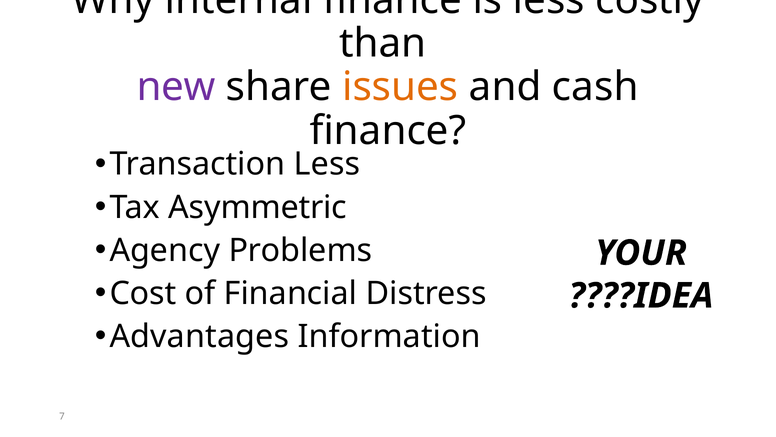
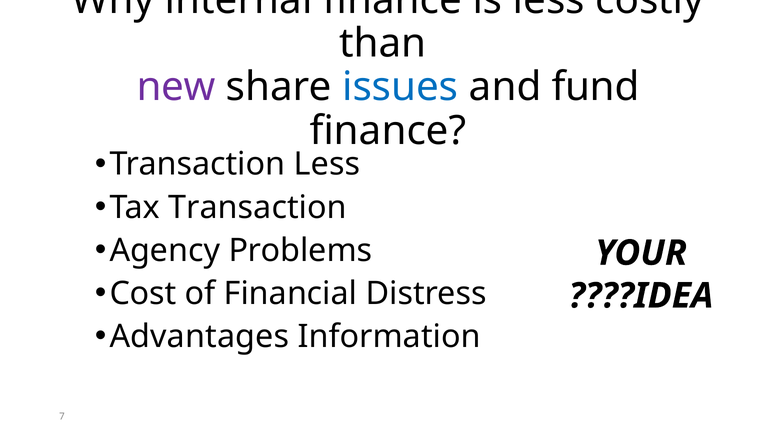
issues colour: orange -> blue
cash: cash -> fund
Tax Asymmetric: Asymmetric -> Transaction
